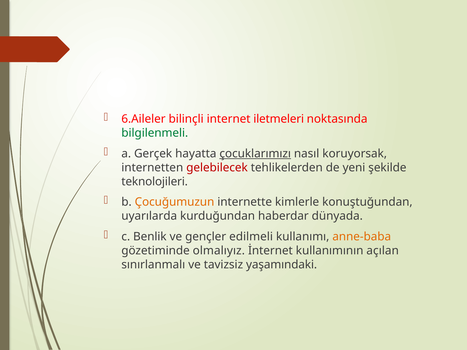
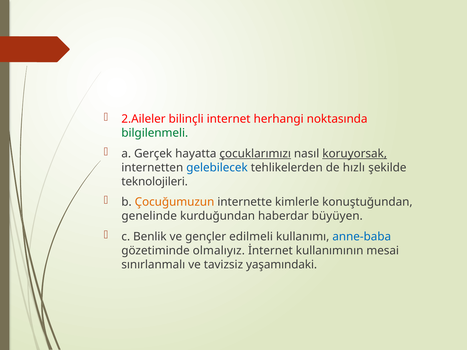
6.Aileler: 6.Aileler -> 2.Aileler
iletmeleri: iletmeleri -> herhangi
koruyorsak underline: none -> present
gelebilecek colour: red -> blue
yeni: yeni -> hızlı
uyarılarda: uyarılarda -> genelinde
dünyada: dünyada -> büyüyen
anne-baba colour: orange -> blue
açılan: açılan -> mesai
